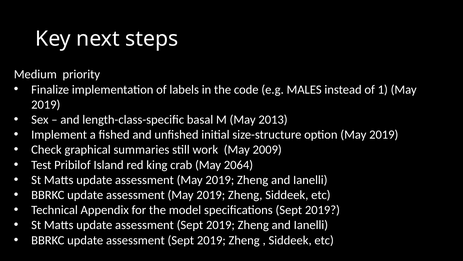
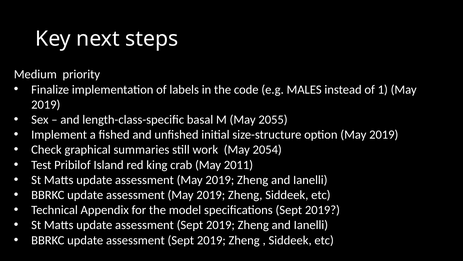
2013: 2013 -> 2055
2009: 2009 -> 2054
2064: 2064 -> 2011
